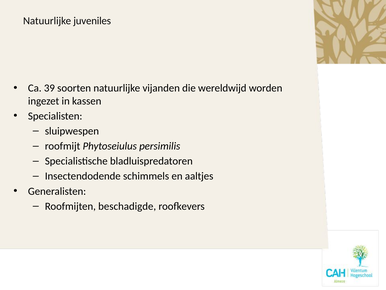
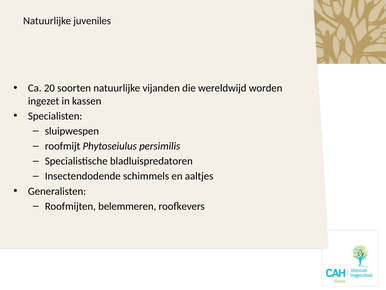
39: 39 -> 20
beschadigde: beschadigde -> belemmeren
